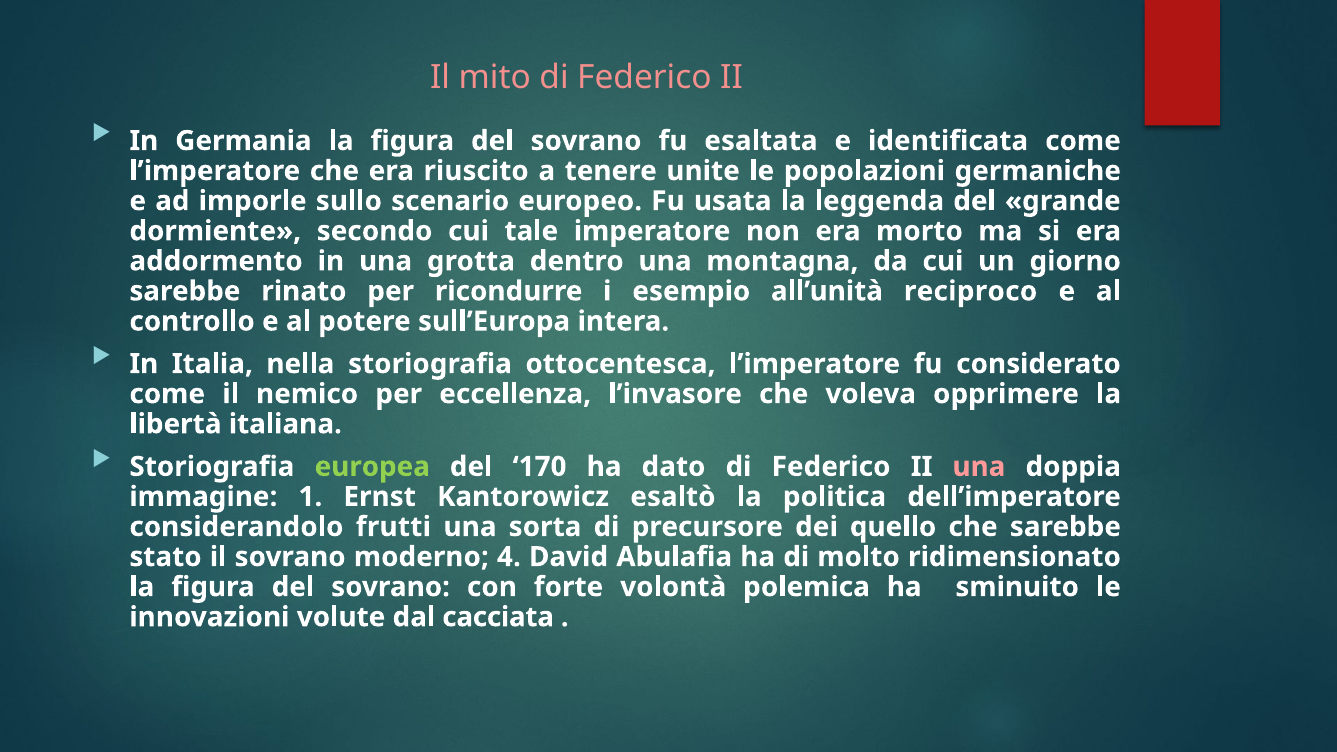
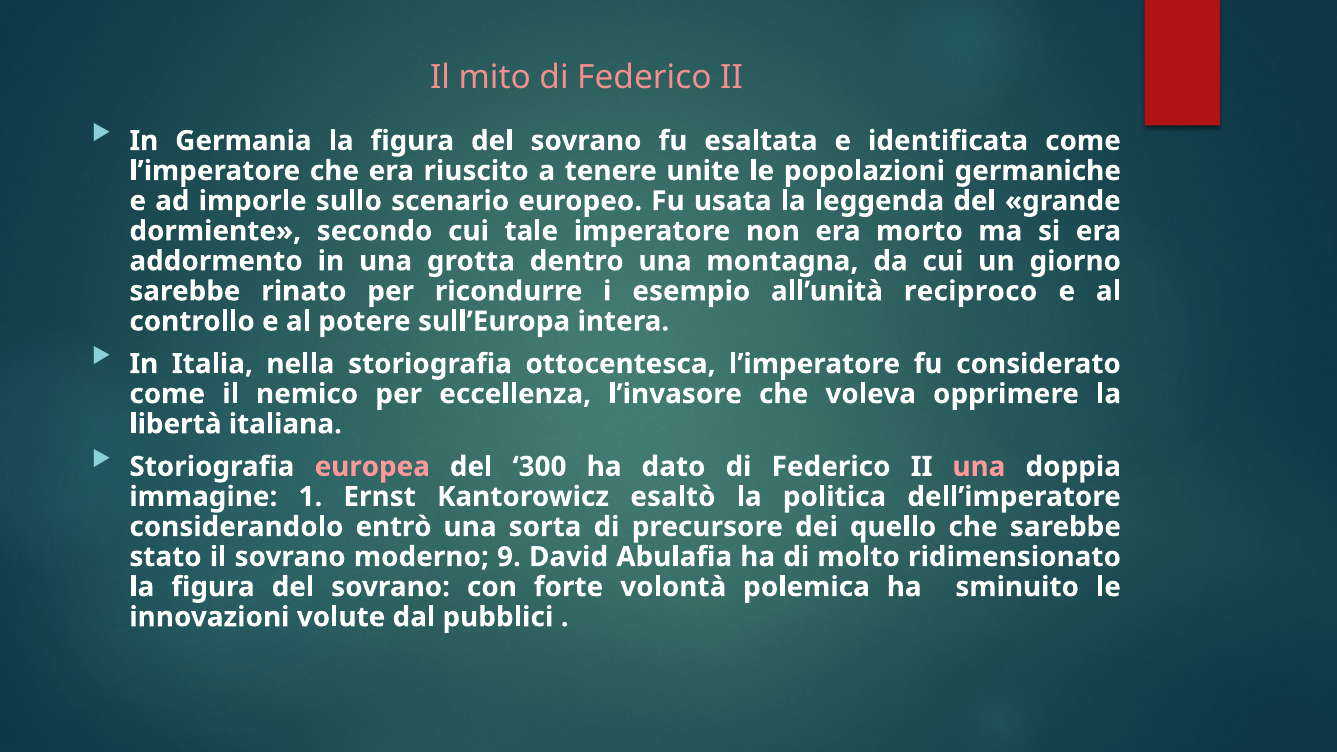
europea colour: light green -> pink
170: 170 -> 300
frutti: frutti -> entrò
4: 4 -> 9
cacciata: cacciata -> pubblici
